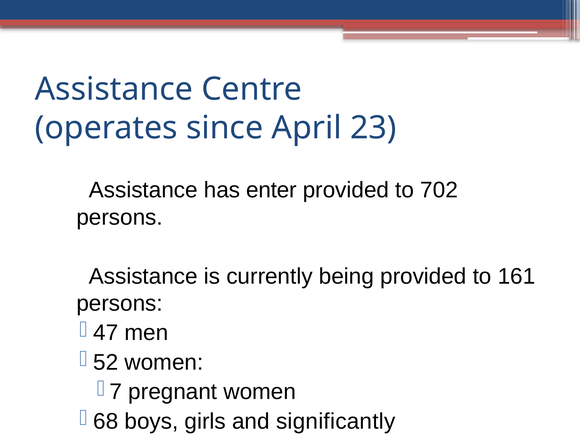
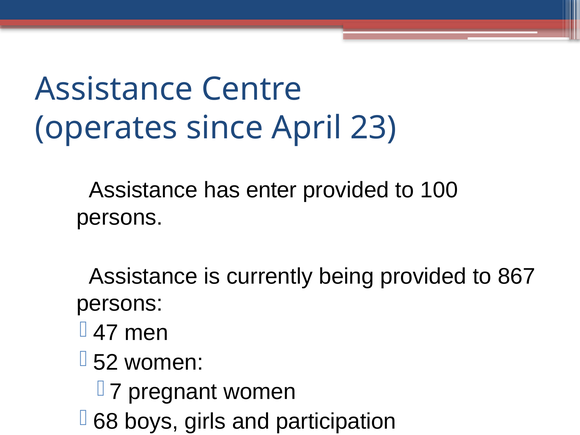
702: 702 -> 100
161: 161 -> 867
significantly: significantly -> participation
